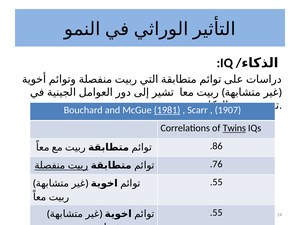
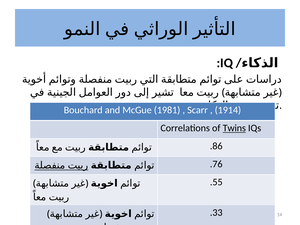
1981 underline: present -> none
1907: 1907 -> 1914
.55 at (216, 213): .55 -> .33
